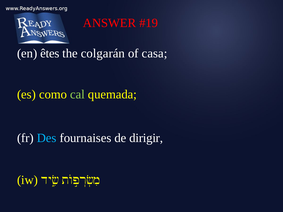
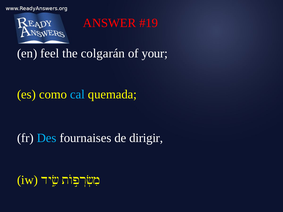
êtes: êtes -> feel
casa: casa -> your
cal colour: light green -> light blue
